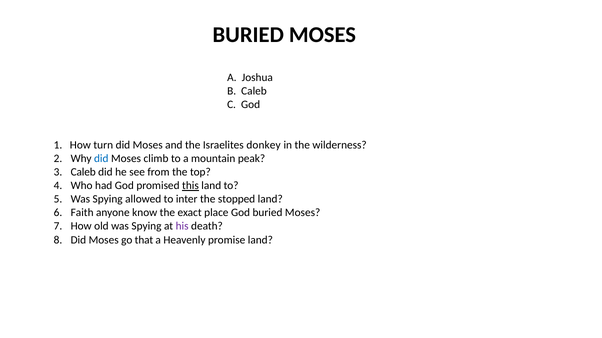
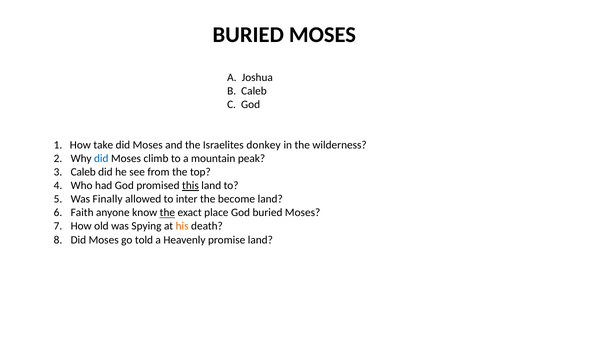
turn: turn -> take
Spying at (108, 200): Spying -> Finally
stopped: stopped -> become
the at (167, 213) underline: none -> present
his colour: purple -> orange
that: that -> told
